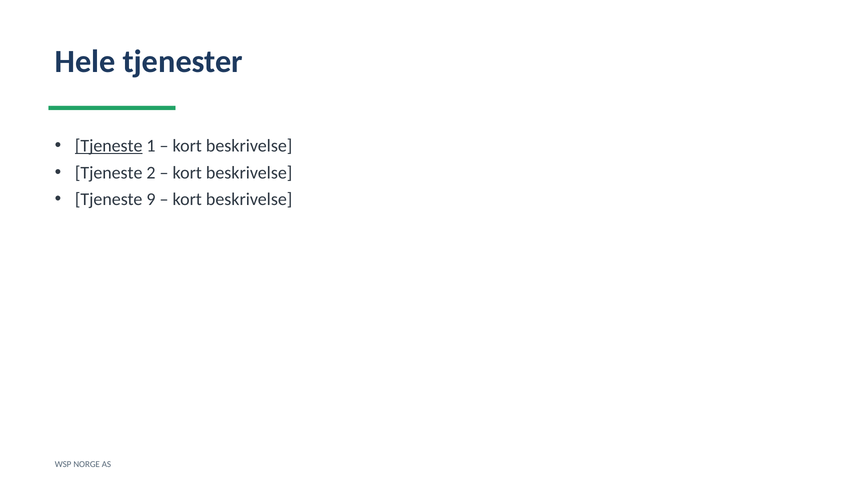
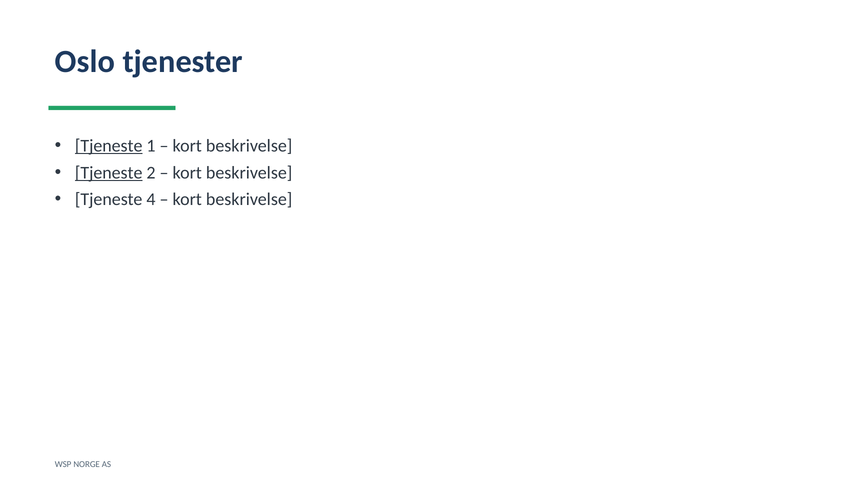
Hele: Hele -> Oslo
Tjeneste at (109, 173) underline: none -> present
9: 9 -> 4
